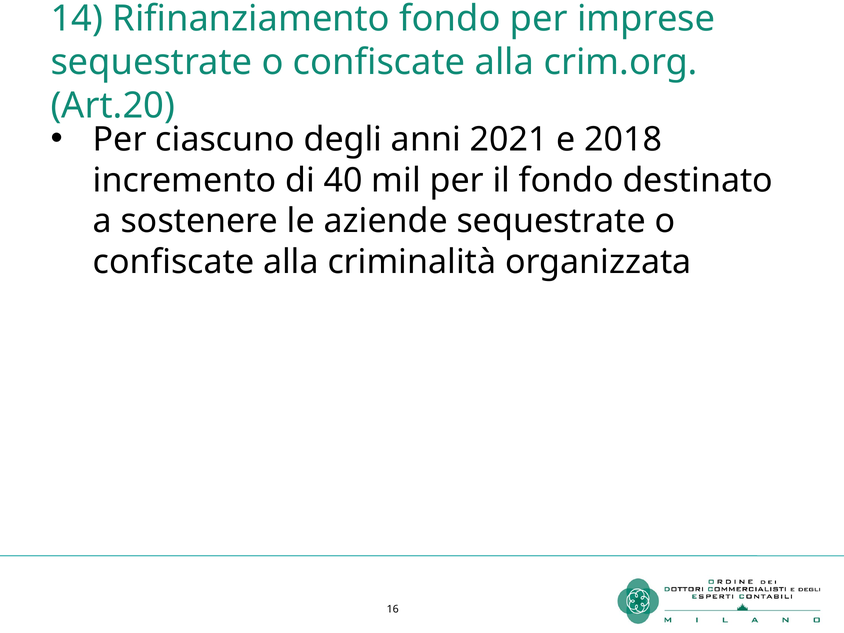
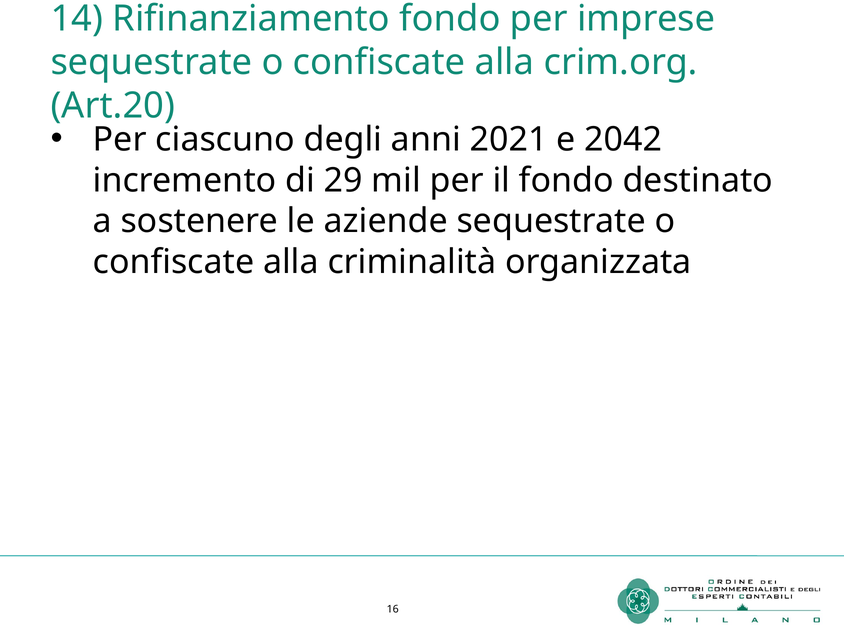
2018: 2018 -> 2042
40: 40 -> 29
